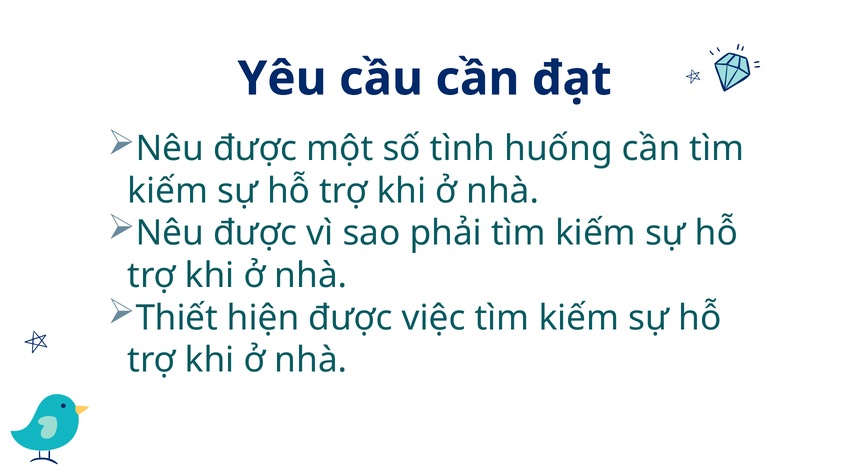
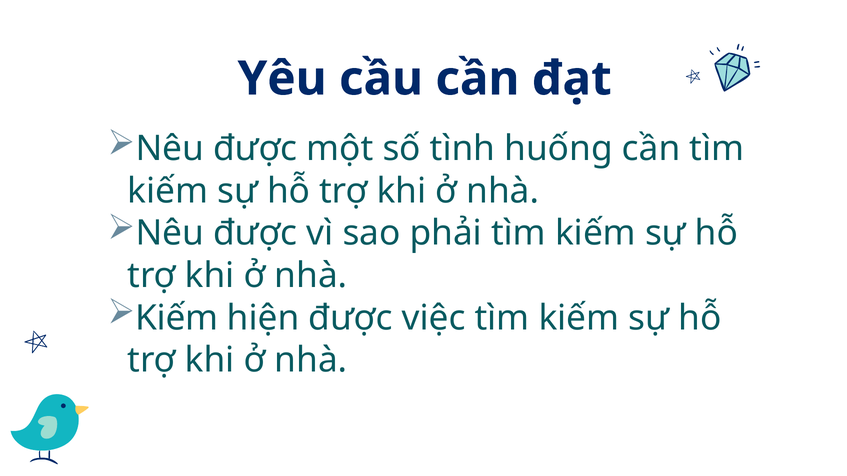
Thiết at (177, 318): Thiết -> Kiếm
